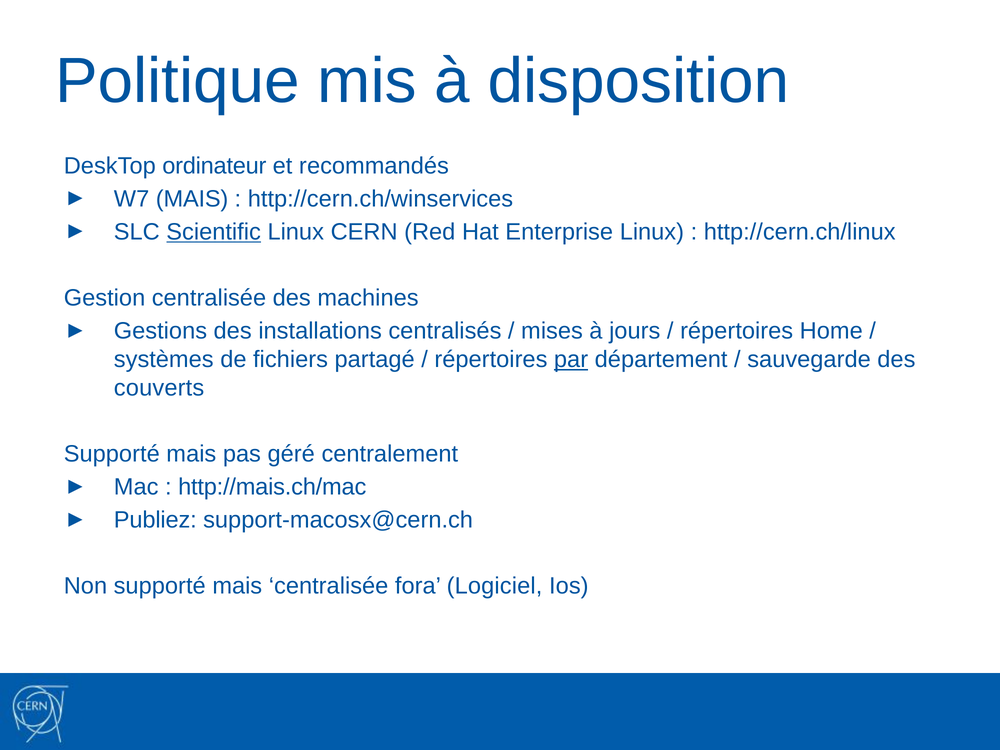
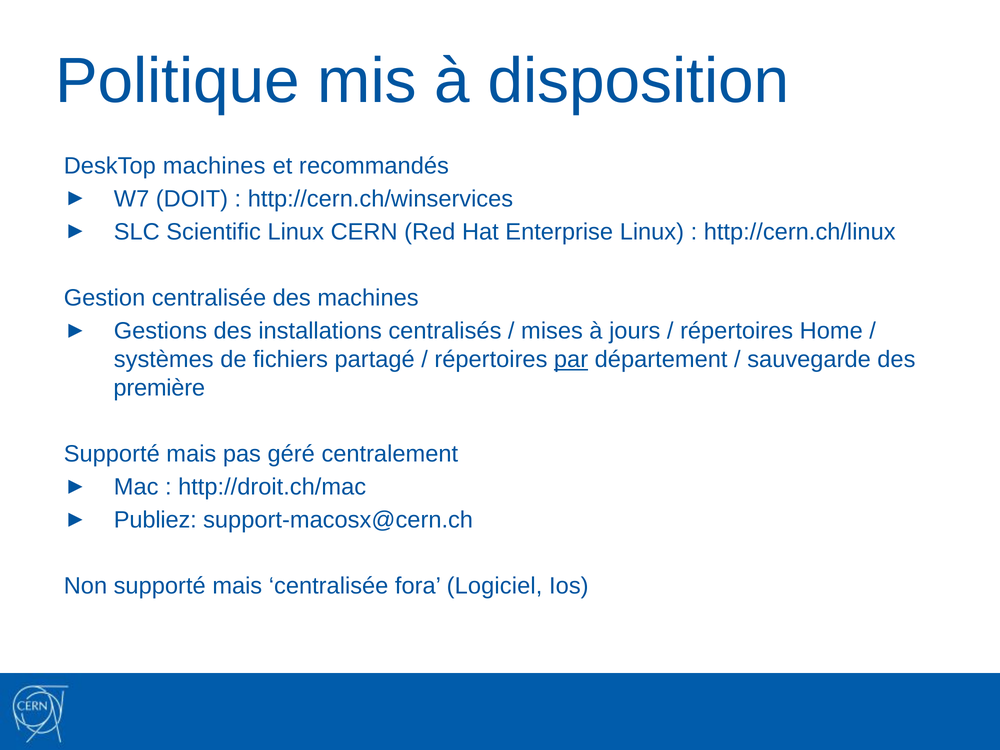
DeskTop ordinateur: ordinateur -> machines
W7 MAIS: MAIS -> DOIT
Scientific underline: present -> none
couverts: couverts -> première
http://mais.ch/mac: http://mais.ch/mac -> http://droit.ch/mac
